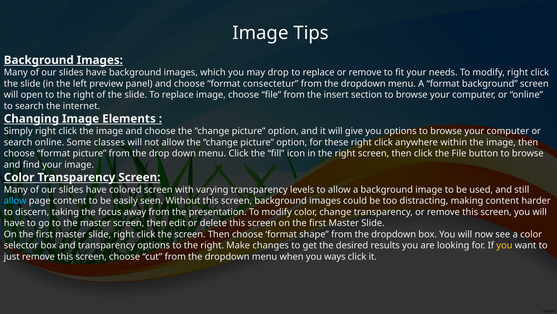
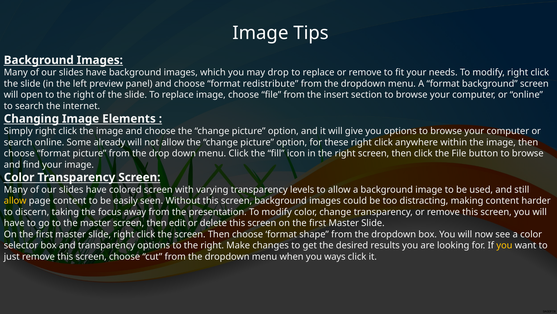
consectetur: consectetur -> redistribute
classes: classes -> already
allow at (15, 200) colour: light blue -> yellow
